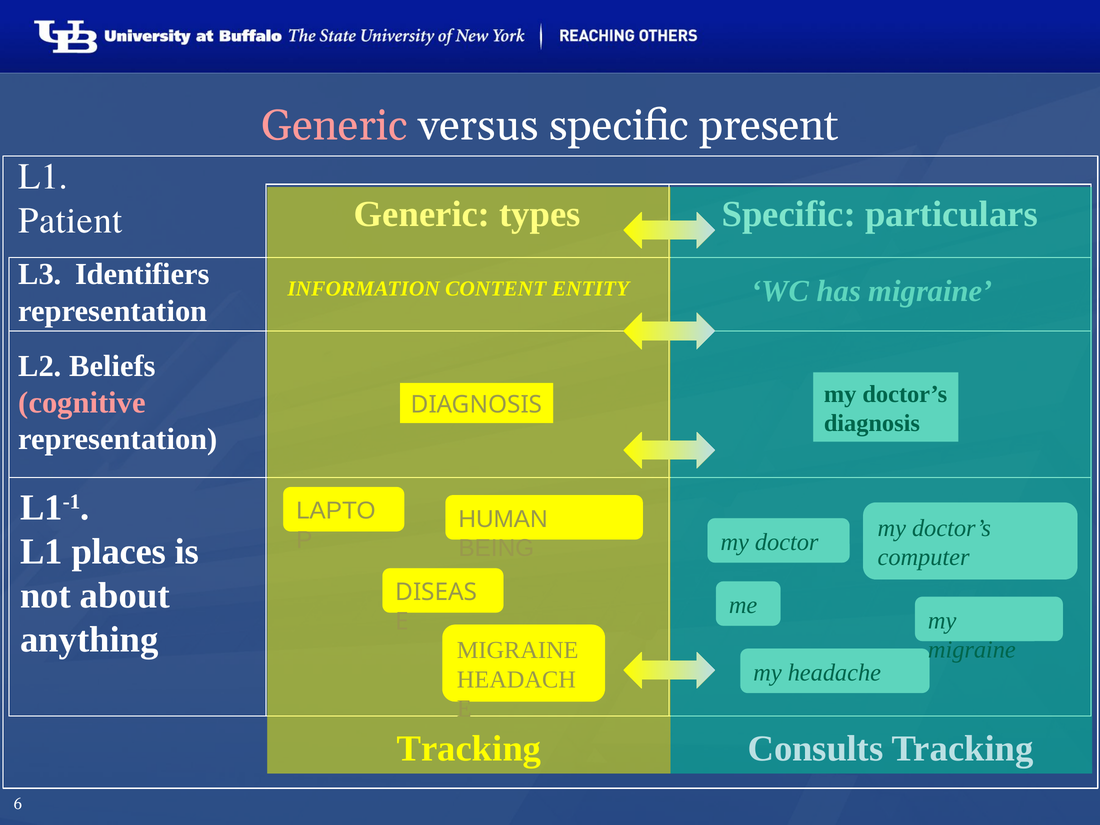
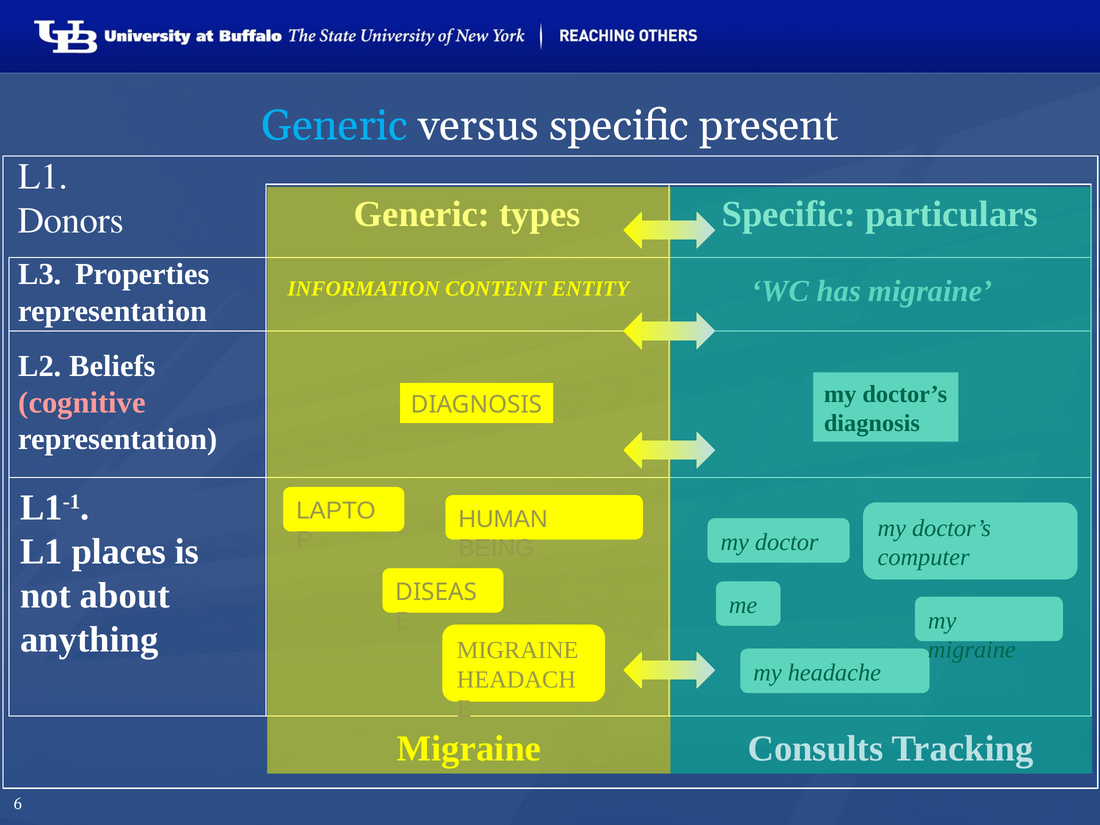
Generic at (334, 126) colour: pink -> light blue
Patient: Patient -> Donors
Identifiers: Identifiers -> Properties
Tracking at (469, 749): Tracking -> Migraine
